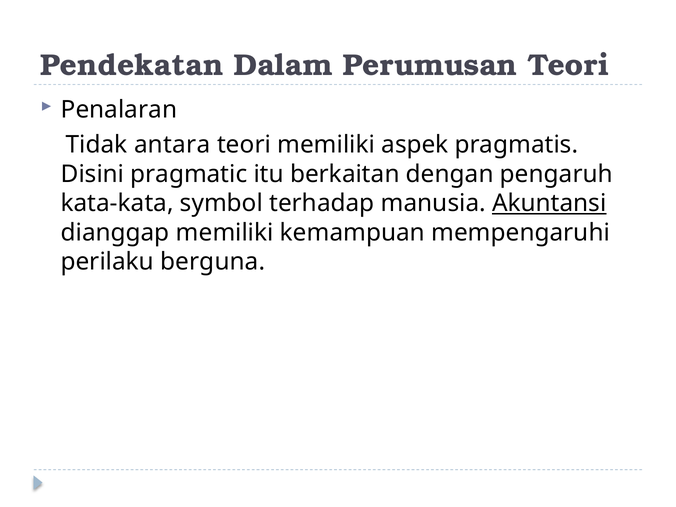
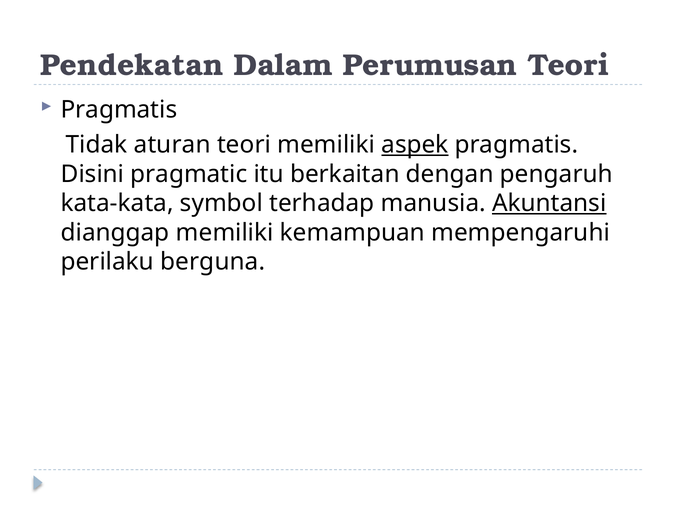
Penalaran at (119, 110): Penalaran -> Pragmatis
antara: antara -> aturan
aspek underline: none -> present
